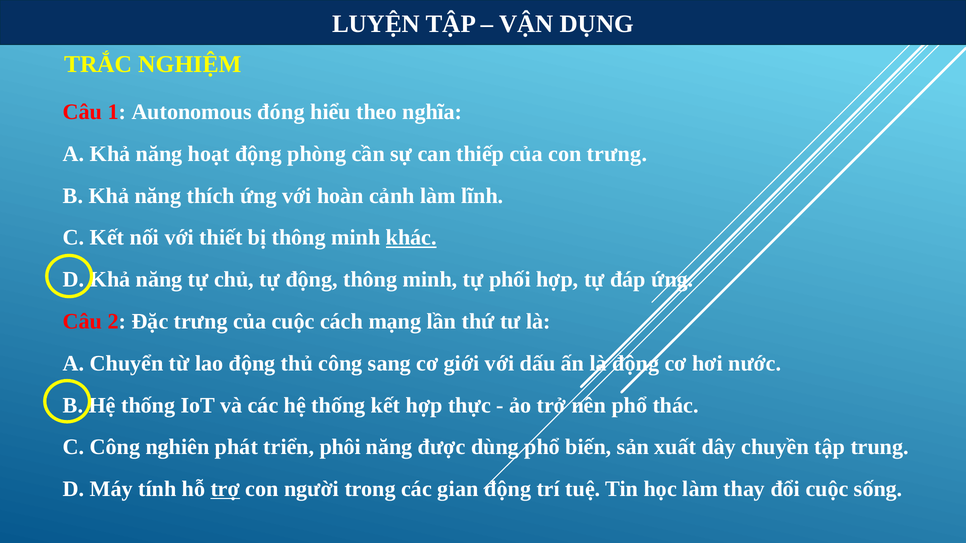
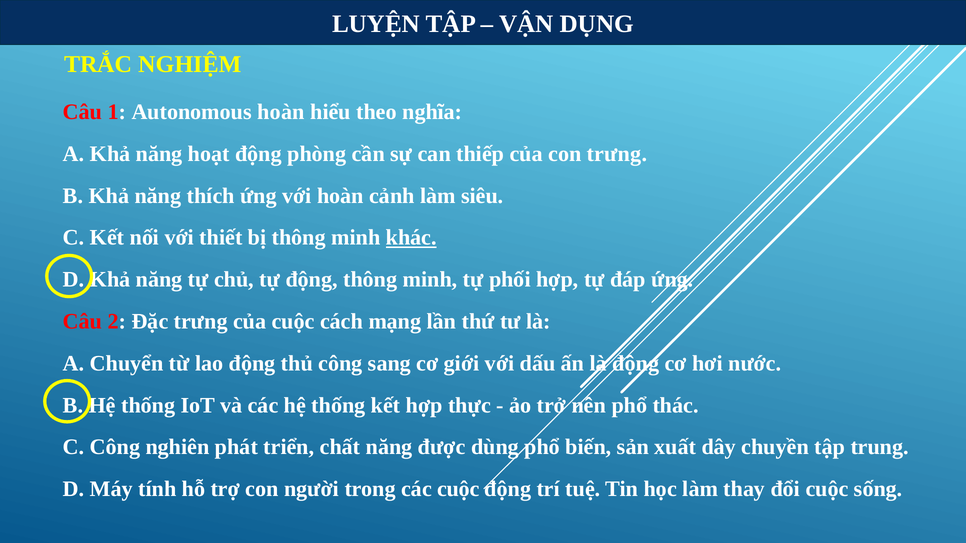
Autonomous đóng: đóng -> hoàn
lĩnh: lĩnh -> siêu
phôi: phôi -> chất
trợ underline: present -> none
các gian: gian -> cuộc
